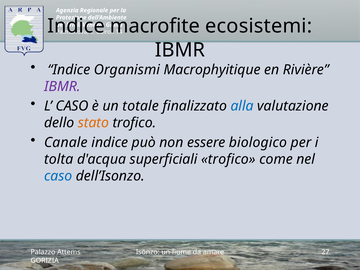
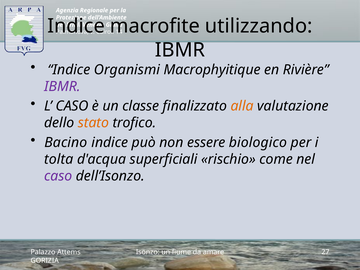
ecosistemi: ecosistemi -> utilizzando
totale: totale -> classe
alla colour: blue -> orange
Canale: Canale -> Bacino
superficiali trofico: trofico -> rischio
caso at (58, 176) colour: blue -> purple
